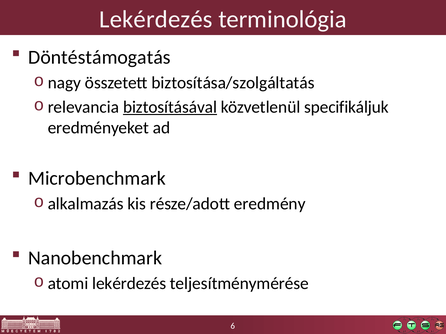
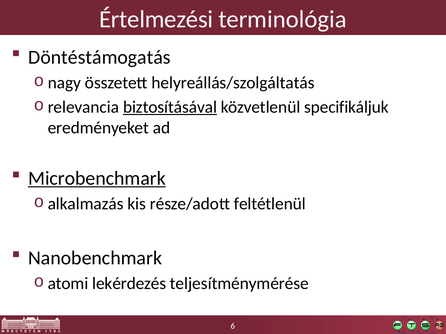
Lekérdezés at (156, 19): Lekérdezés -> Értelmezési
biztosítása/szolgáltatás: biztosítása/szolgáltatás -> helyreállás/szolgáltatás
Microbenchmark underline: none -> present
eredmény: eredmény -> feltétlenül
